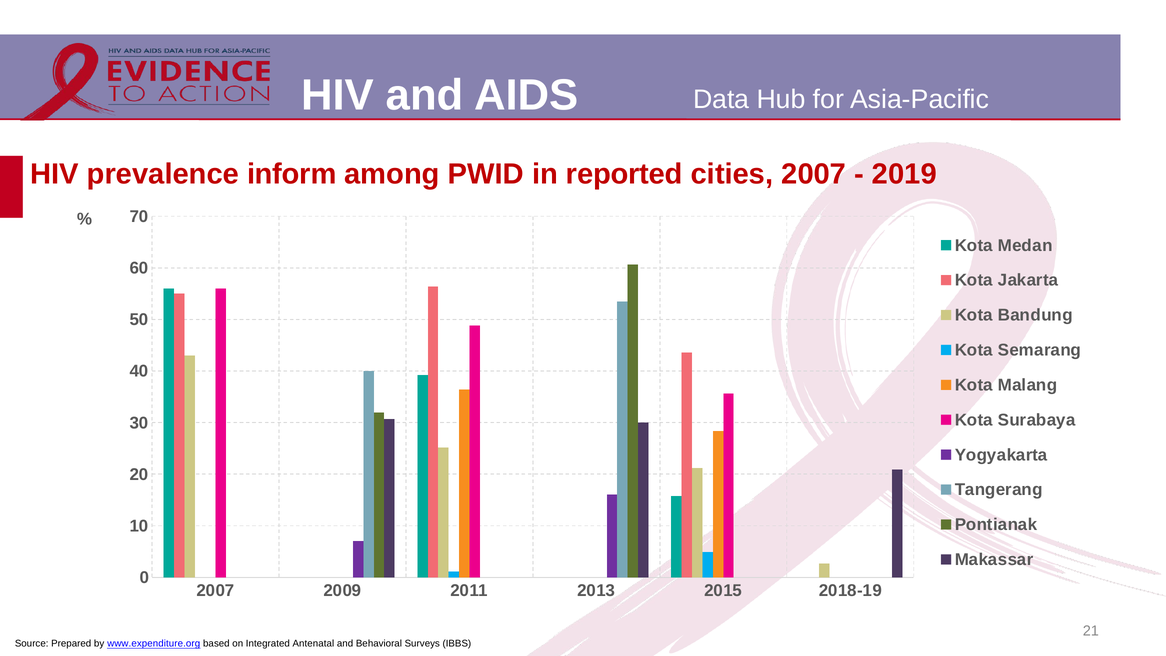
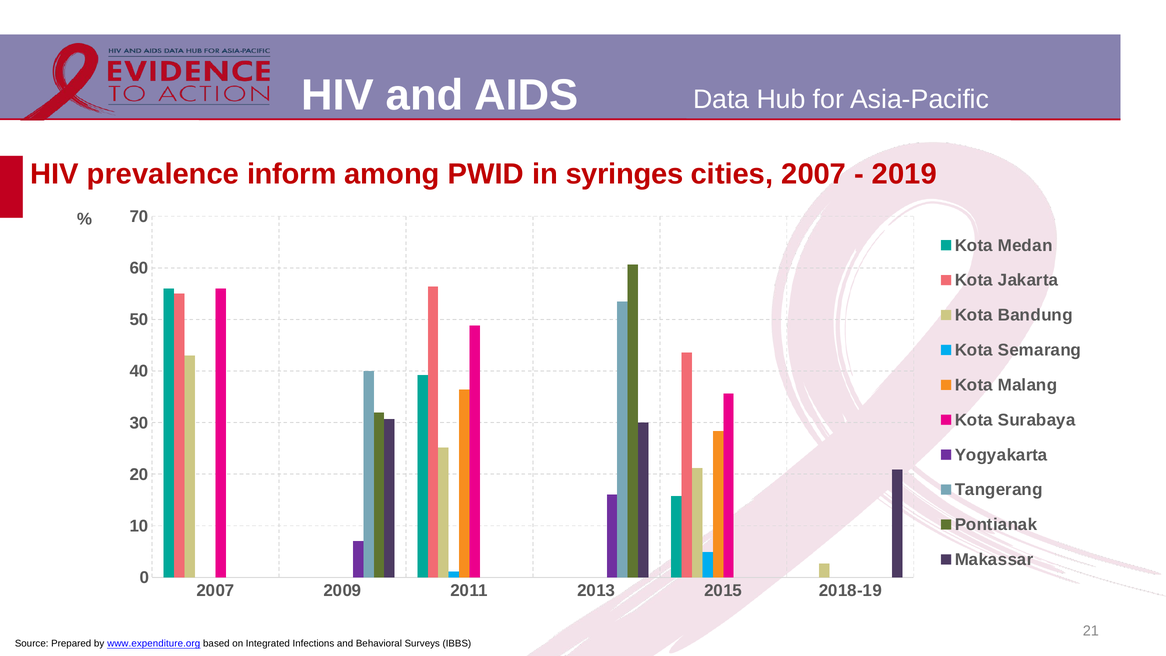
reported: reported -> syringes
Antenatal: Antenatal -> Infections
